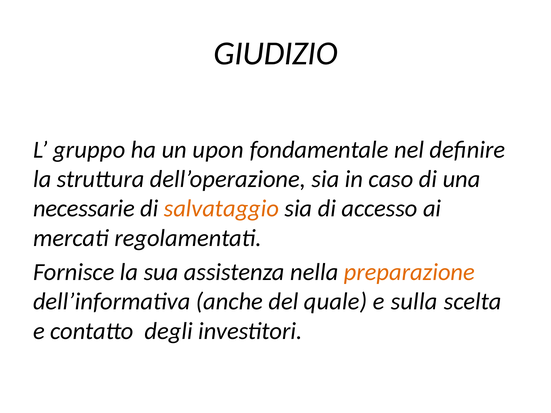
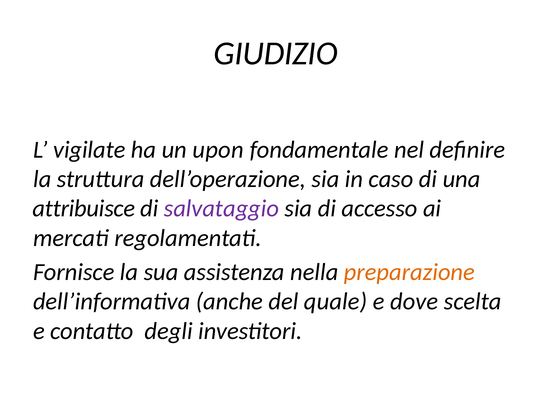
gruppo: gruppo -> vigilate
necessarie: necessarie -> attribuisce
salvataggio colour: orange -> purple
sulla: sulla -> dove
